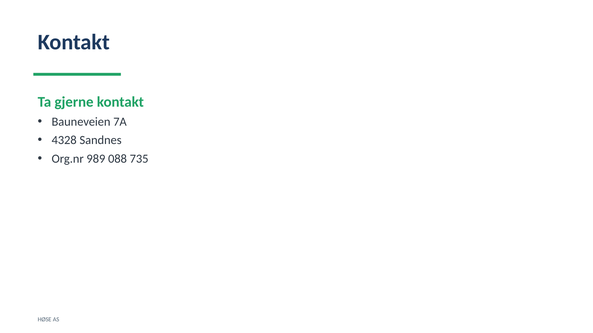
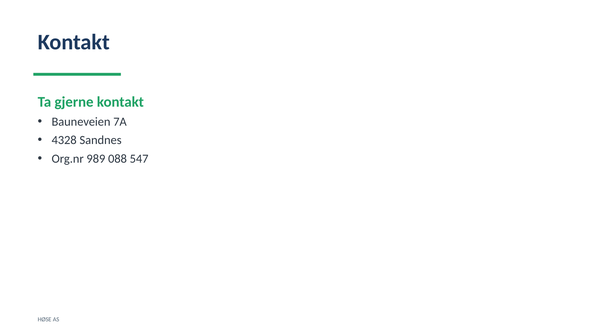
735: 735 -> 547
